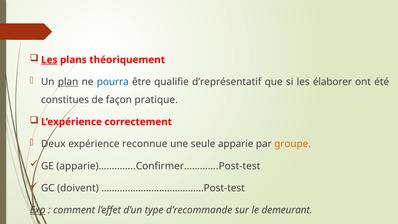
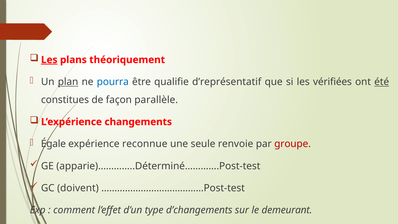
élaborer: élaborer -> vérifiées
été underline: none -> present
pratique: pratique -> parallèle
correctement: correctement -> changements
Deux: Deux -> Égale
apparie: apparie -> renvoie
groupe colour: orange -> red
apparie)…………..Confirmer………….Post-test: apparie)…………..Confirmer………….Post-test -> apparie)…………..Déterminé………….Post-test
Exp underline: present -> none
d’recommande: d’recommande -> d’changements
